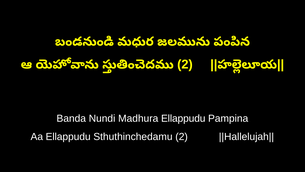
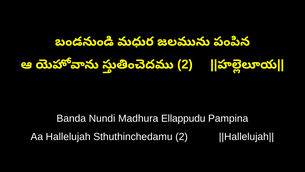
Aa Ellappudu: Ellappudu -> Hallelujah
